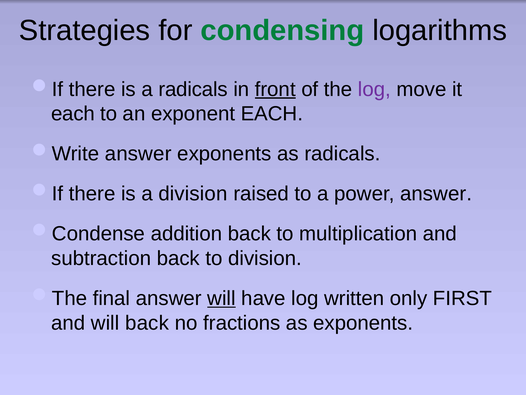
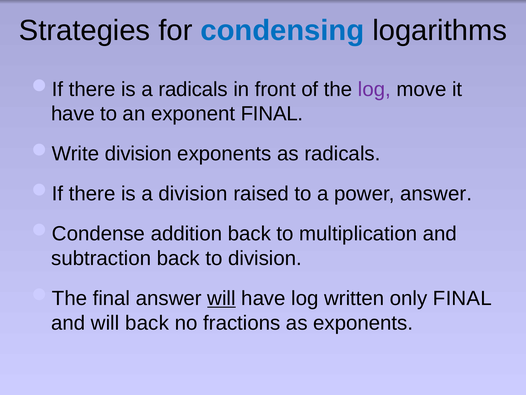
condensing colour: green -> blue
front underline: present -> none
each at (73, 114): each -> have
exponent EACH: EACH -> FINAL
answer at (138, 154): answer -> division
only FIRST: FIRST -> FINAL
